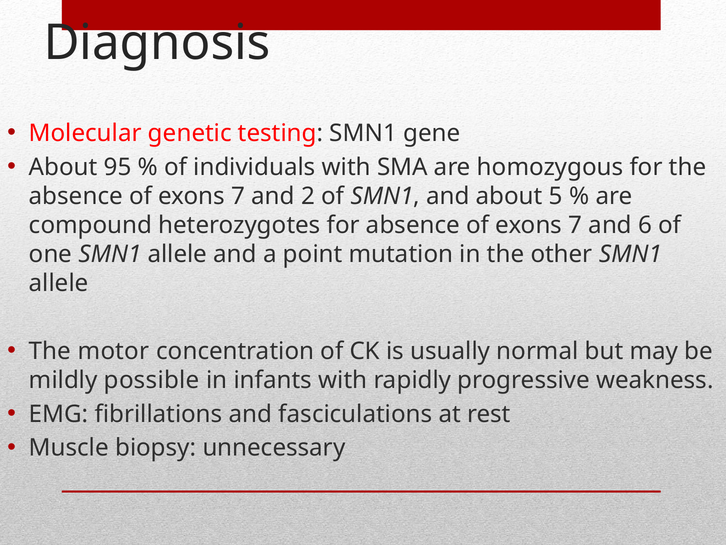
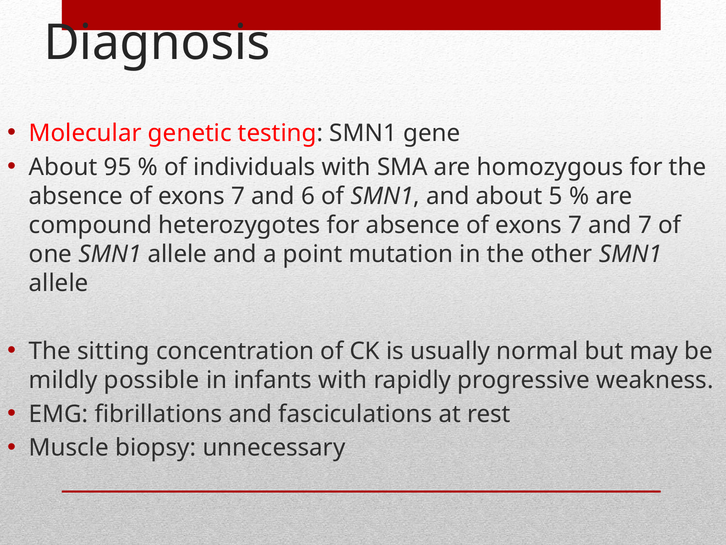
2: 2 -> 6
and 6: 6 -> 7
motor: motor -> sitting
